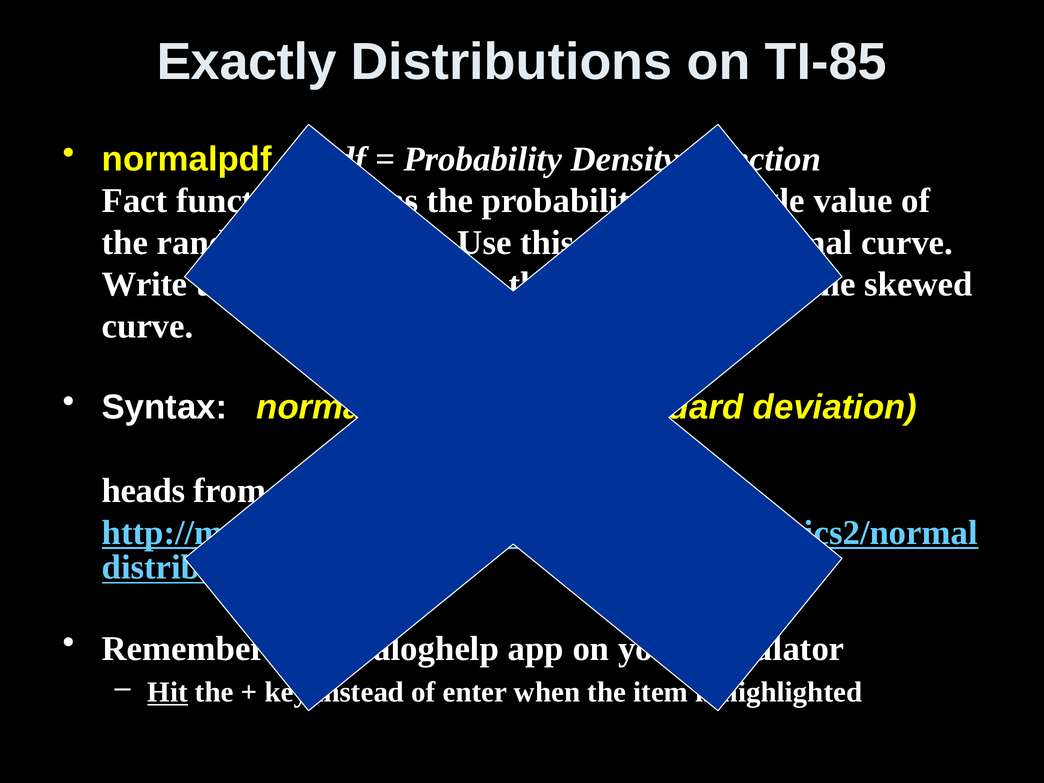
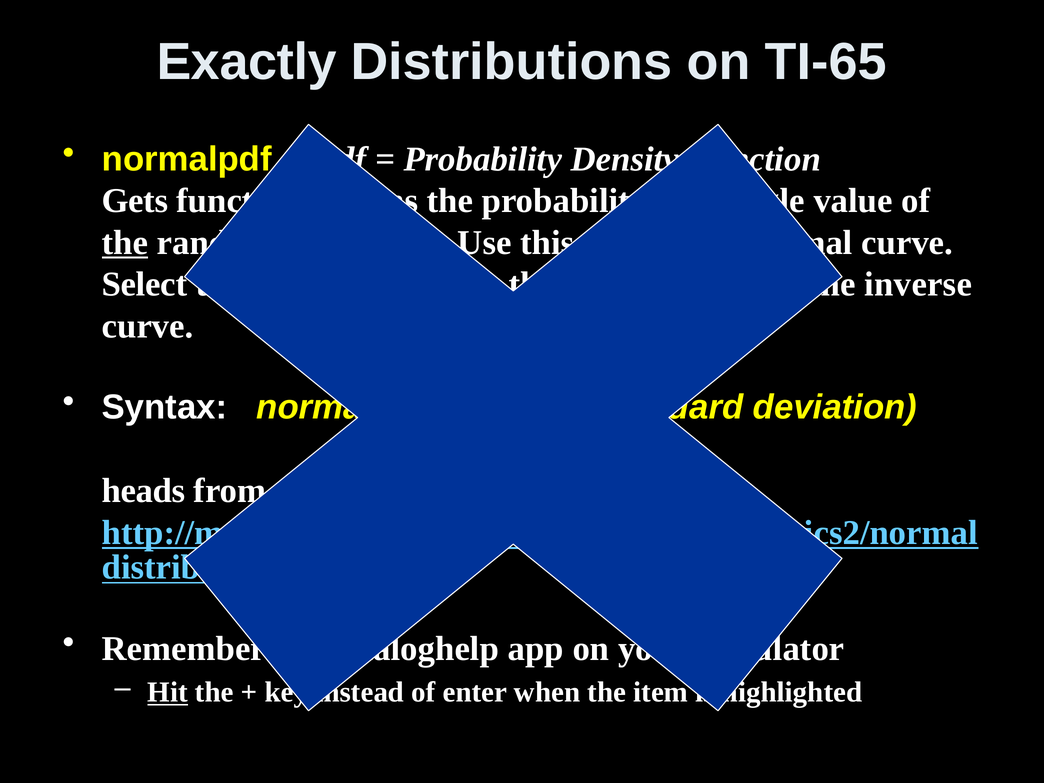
TI-85: TI-85 -> TI-65
Fact: Fact -> Gets
the at (125, 243) underline: none -> present
Write: Write -> Select
skewed: skewed -> inverse
